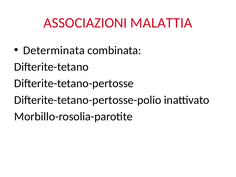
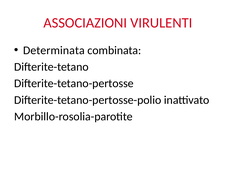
MALATTIA: MALATTIA -> VIRULENTI
